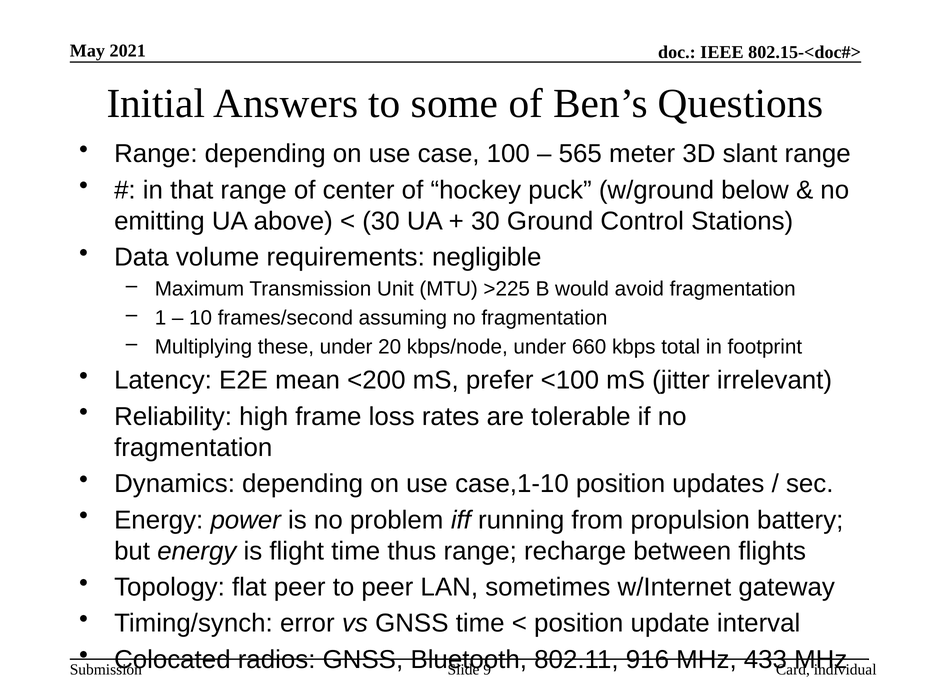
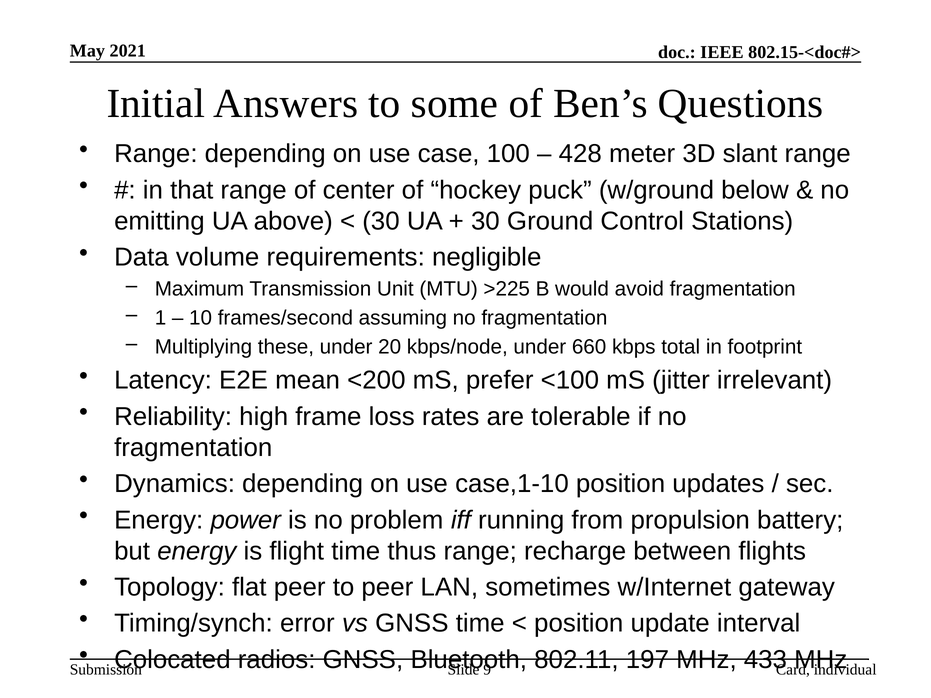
565: 565 -> 428
916: 916 -> 197
